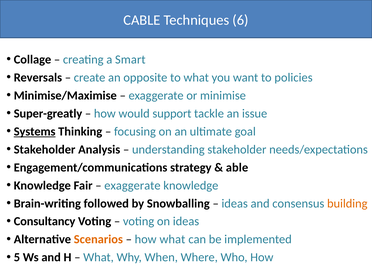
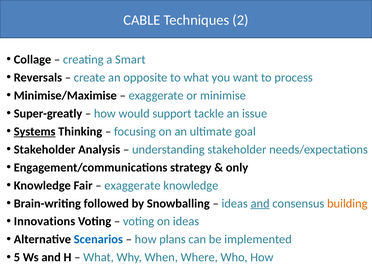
6: 6 -> 2
policies: policies -> process
able: able -> only
and at (260, 203) underline: none -> present
Consultancy: Consultancy -> Innovations
Scenarios colour: orange -> blue
how what: what -> plans
